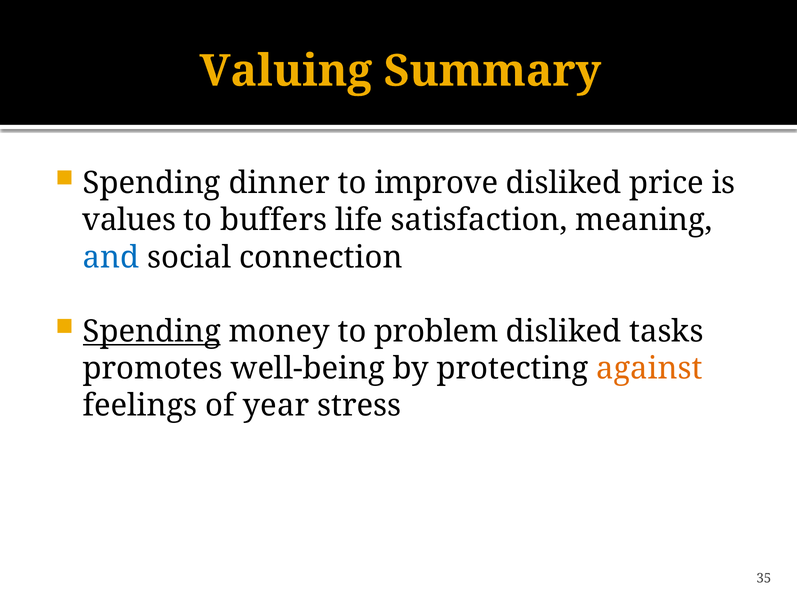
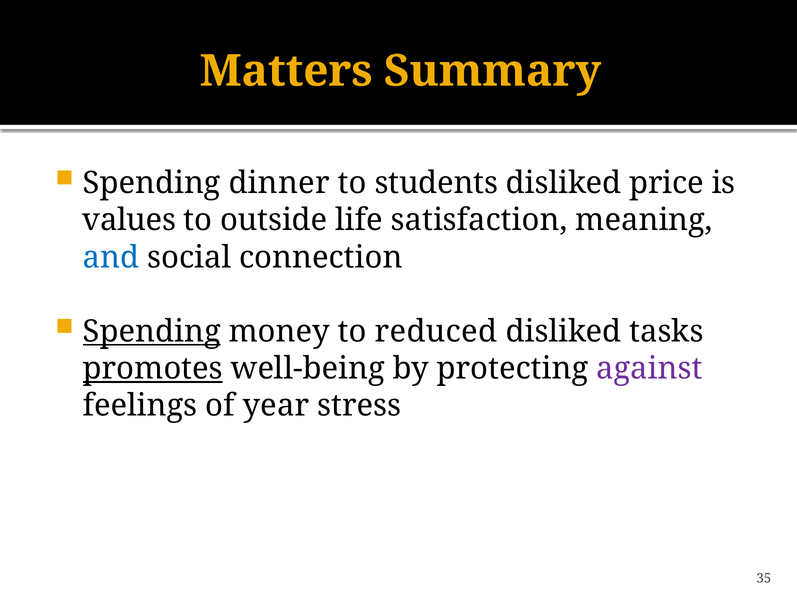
Valuing: Valuing -> Matters
improve: improve -> students
buffers: buffers -> outside
problem: problem -> reduced
promotes underline: none -> present
against colour: orange -> purple
